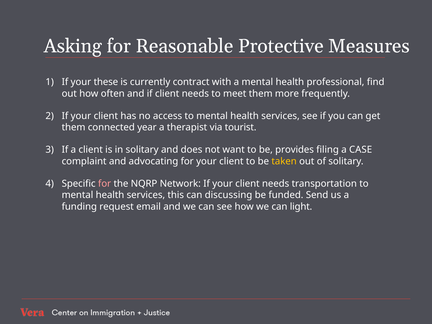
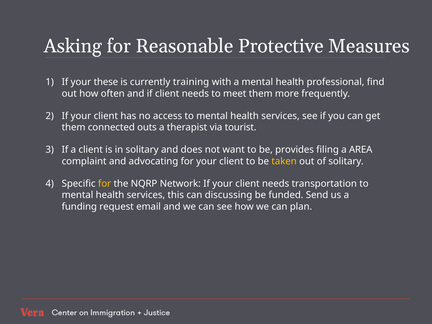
contract: contract -> training
year: year -> outs
CASE: CASE -> AREA
for at (105, 184) colour: pink -> yellow
light: light -> plan
